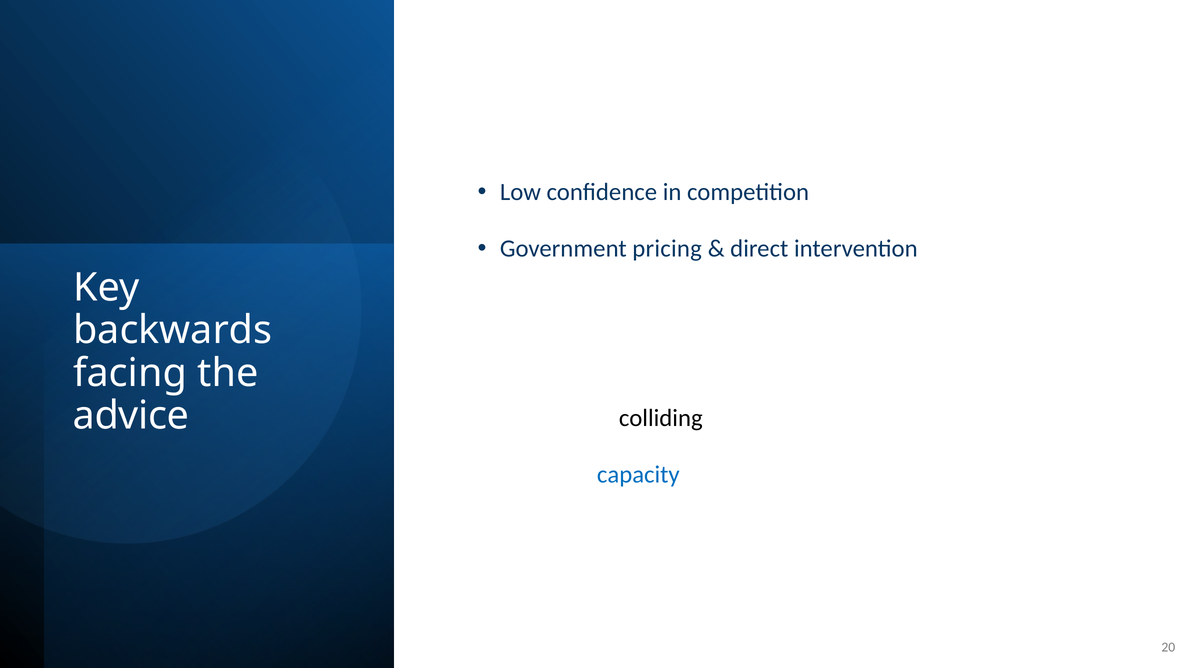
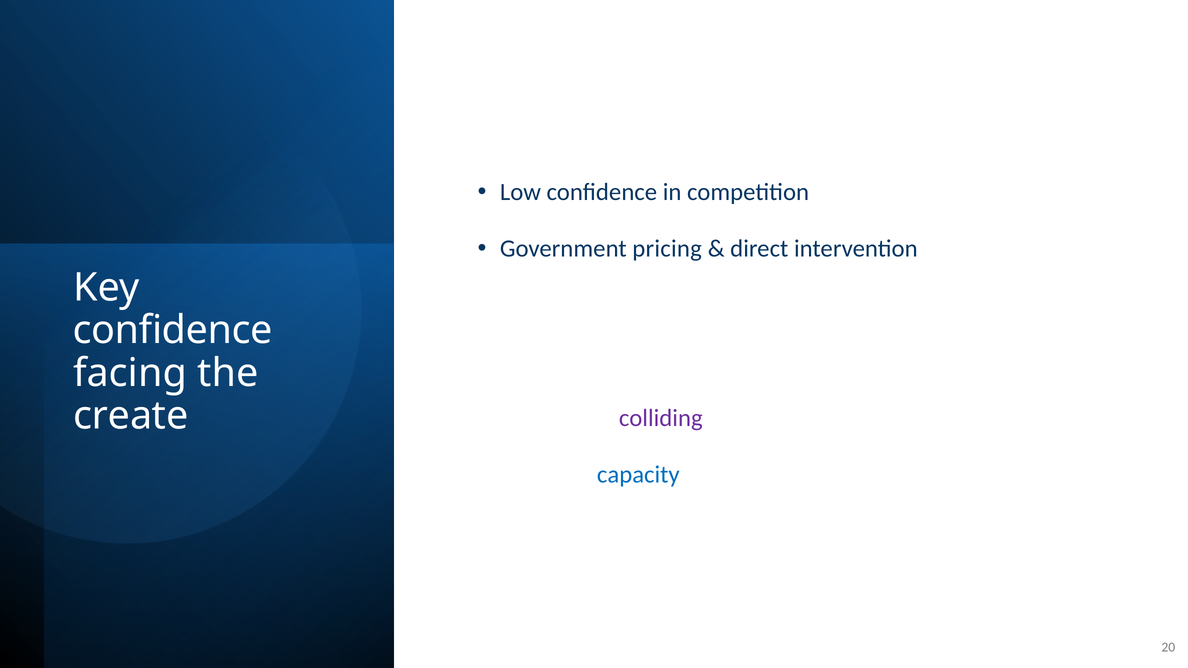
backwards at (173, 330): backwards -> confidence
advice: advice -> create
colliding colour: black -> purple
